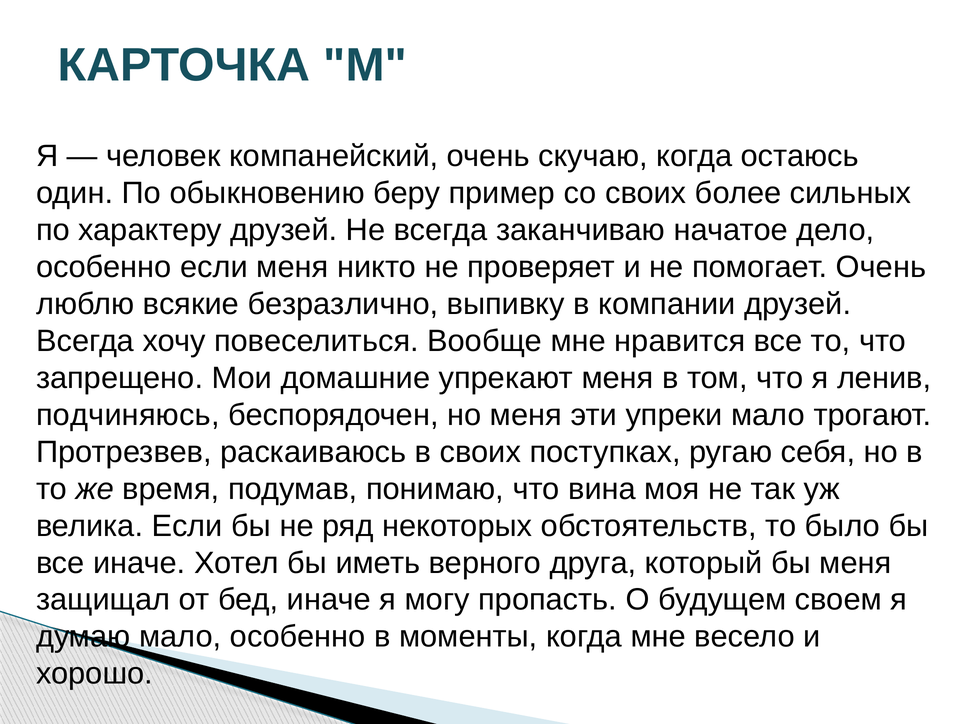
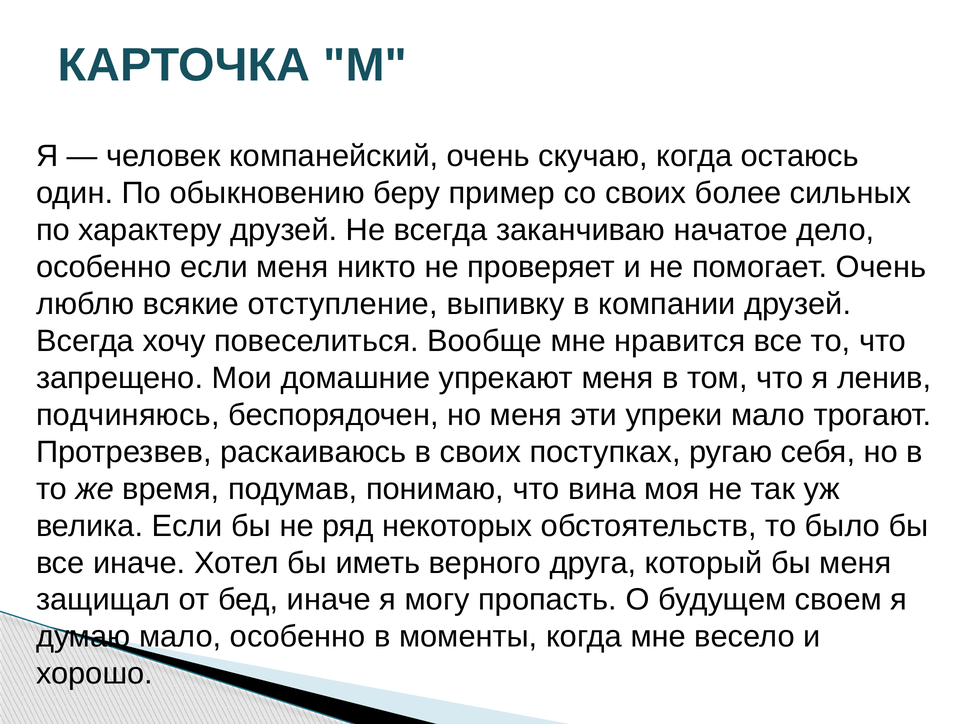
безразлично: безразлично -> отступление
